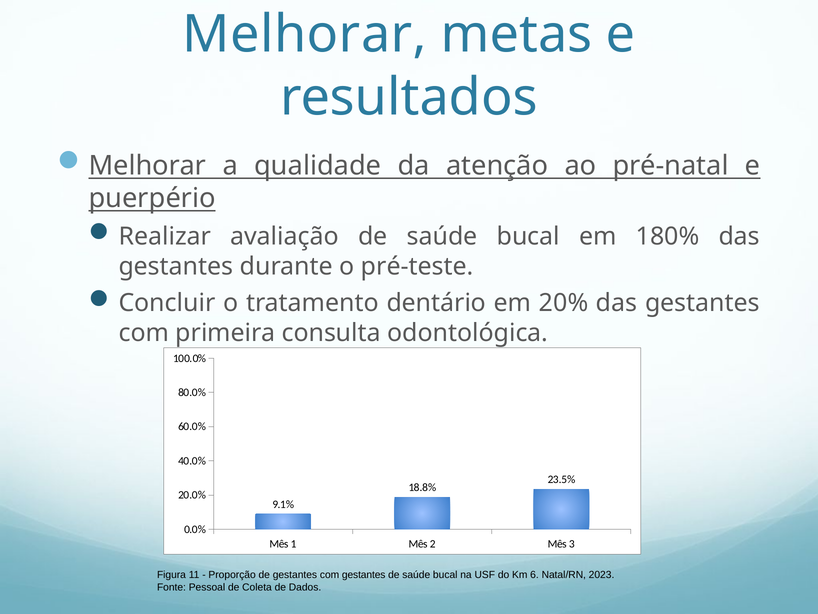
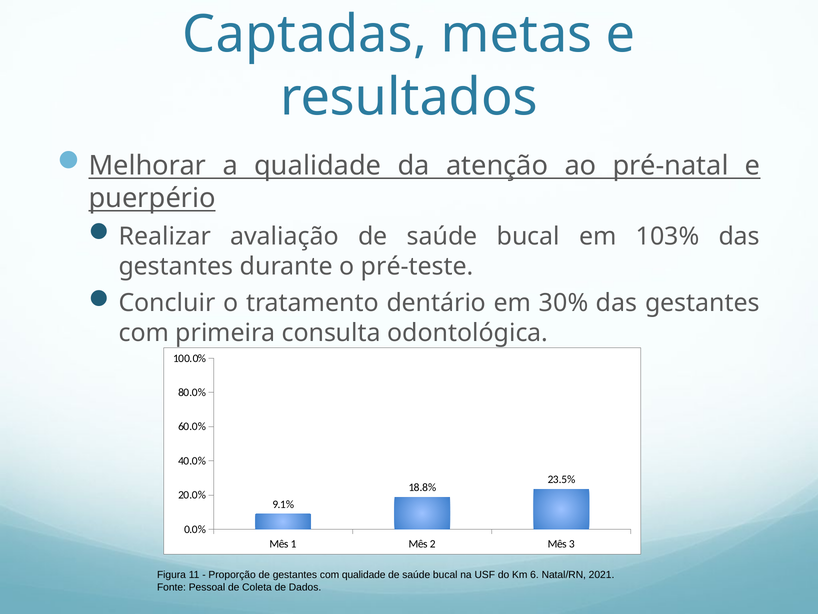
Melhorar at (305, 35): Melhorar -> Captadas
180%: 180% -> 103%
20%: 20% -> 30%
com gestantes: gestantes -> qualidade
2023: 2023 -> 2021
